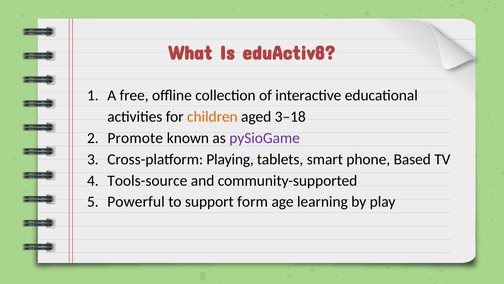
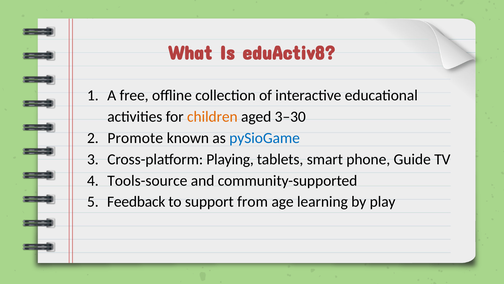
3–18: 3–18 -> 3–30
pySioGame colour: purple -> blue
Based: Based -> Guide
Powerful: Powerful -> Feedback
form: form -> from
